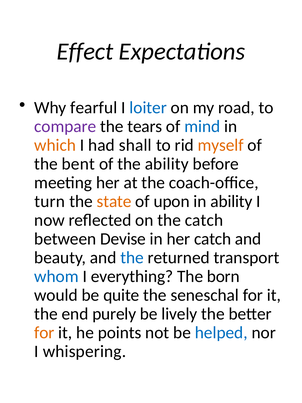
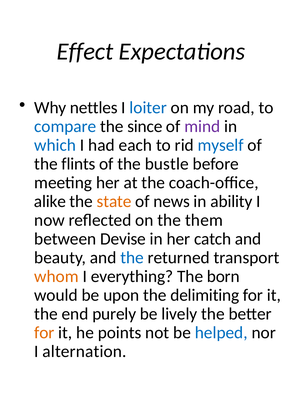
fearful: fearful -> nettles
compare colour: purple -> blue
tears: tears -> since
mind colour: blue -> purple
which colour: orange -> blue
shall: shall -> each
myself colour: orange -> blue
bent: bent -> flints
the ability: ability -> bustle
turn: turn -> alike
upon: upon -> news
the catch: catch -> them
whom colour: blue -> orange
quite: quite -> upon
seneschal: seneschal -> delimiting
whispering: whispering -> alternation
